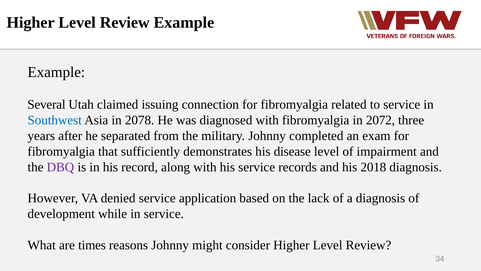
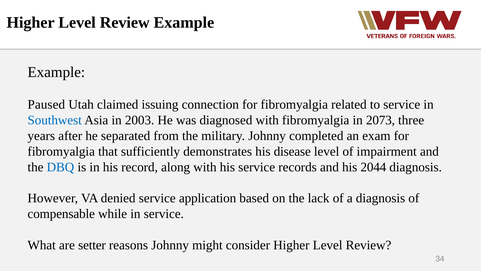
Several: Several -> Paused
2078: 2078 -> 2003
2072: 2072 -> 2073
DBQ colour: purple -> blue
2018: 2018 -> 2044
development: development -> compensable
times: times -> setter
